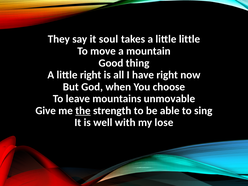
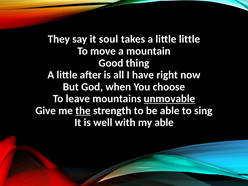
little right: right -> after
unmovable underline: none -> present
my lose: lose -> able
